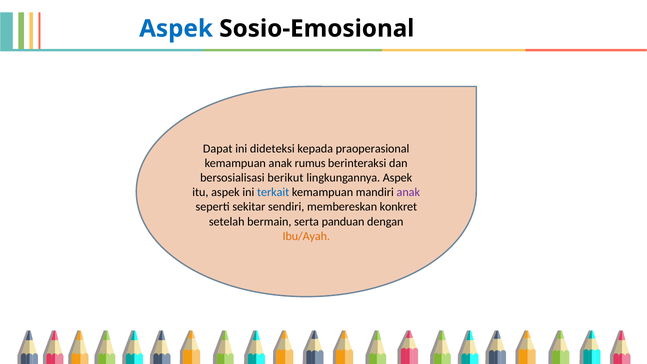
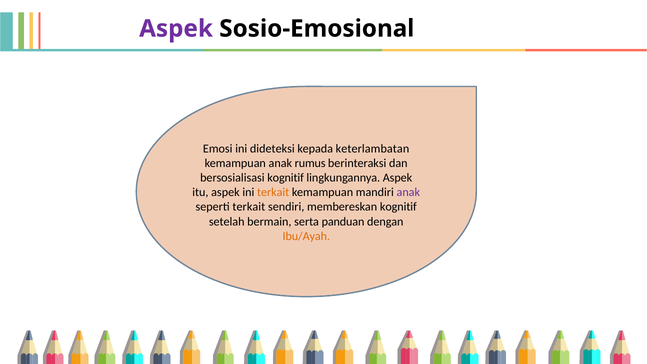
Aspek at (176, 29) colour: blue -> purple
Dapat: Dapat -> Emosi
praoperasional: praoperasional -> keterlambatan
bersosialisasi berikut: berikut -> kognitif
terkait at (273, 192) colour: blue -> orange
seperti sekitar: sekitar -> terkait
membereskan konkret: konkret -> kognitif
